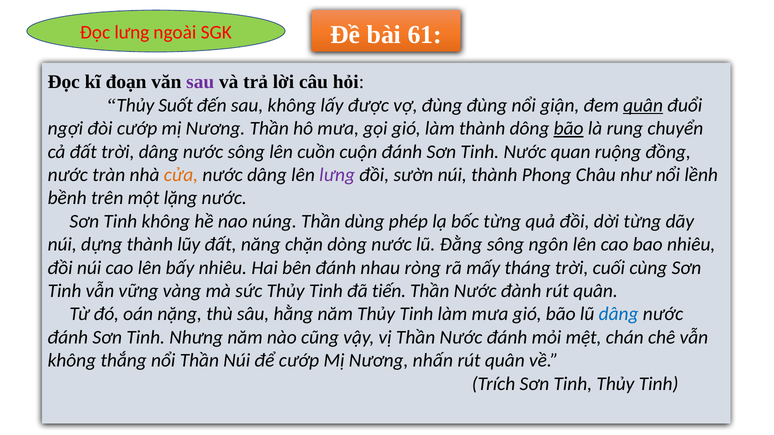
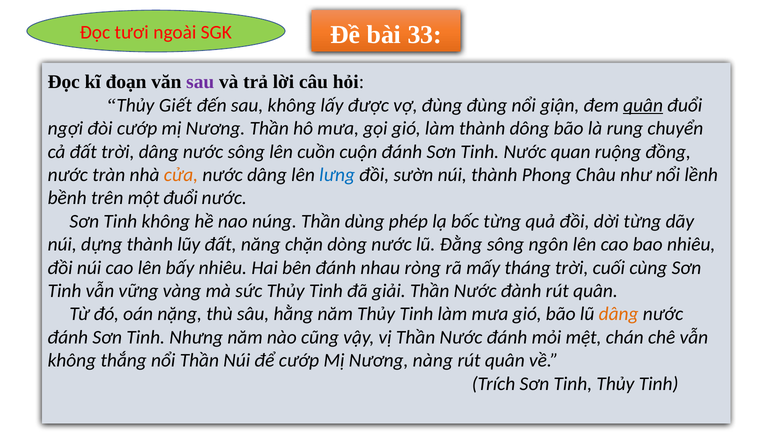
61: 61 -> 33
Đọc lưng: lưng -> tươi
Suốt: Suốt -> Giết
bão at (569, 129) underline: present -> none
lưng at (337, 175) colour: purple -> blue
một lặng: lặng -> đuổi
tiến: tiến -> giải
dâng at (619, 314) colour: blue -> orange
nhấn: nhấn -> nàng
